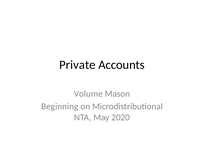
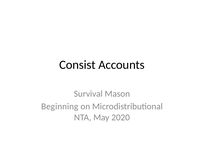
Private: Private -> Consist
Volume: Volume -> Survival
